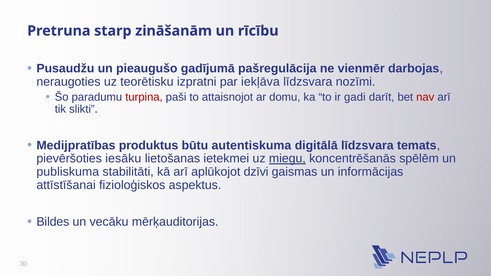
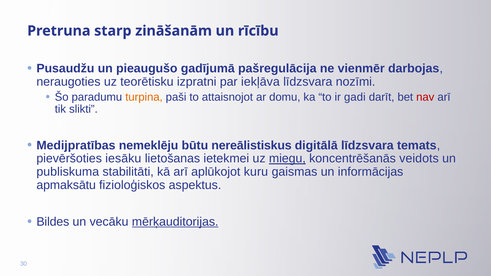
turpina colour: red -> orange
produktus: produktus -> nemeklēju
autentiskuma: autentiskuma -> nereālistiskus
spēlēm: spēlēm -> veidots
dzīvi: dzīvi -> kuru
attīstīšanai: attīstīšanai -> apmaksātu
mērķauditorijas underline: none -> present
